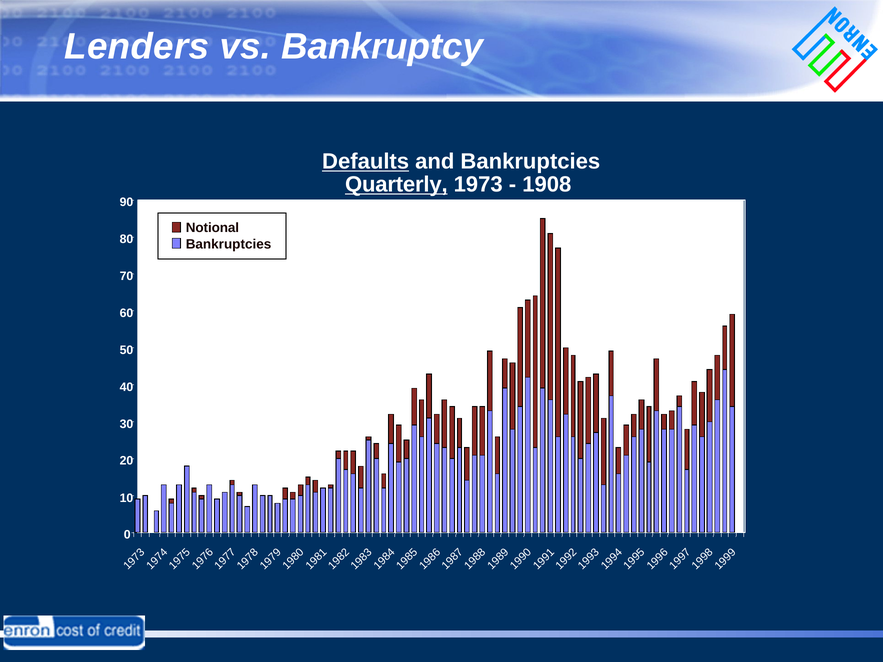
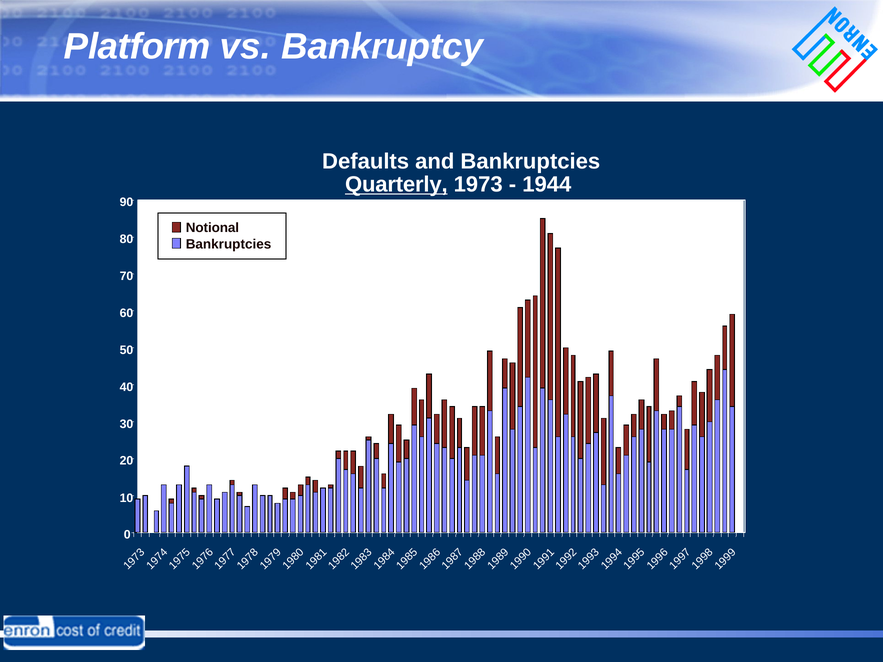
Lenders: Lenders -> Platform
Defaults underline: present -> none
1908: 1908 -> 1944
